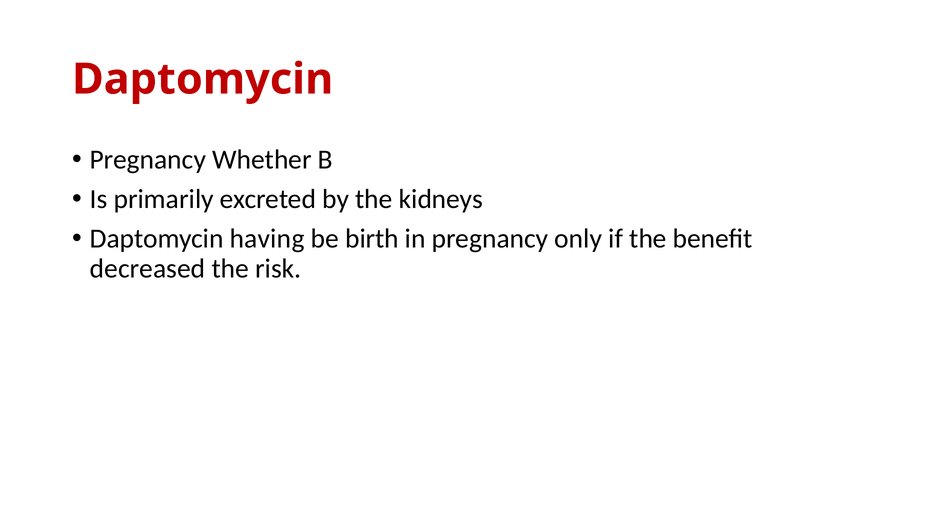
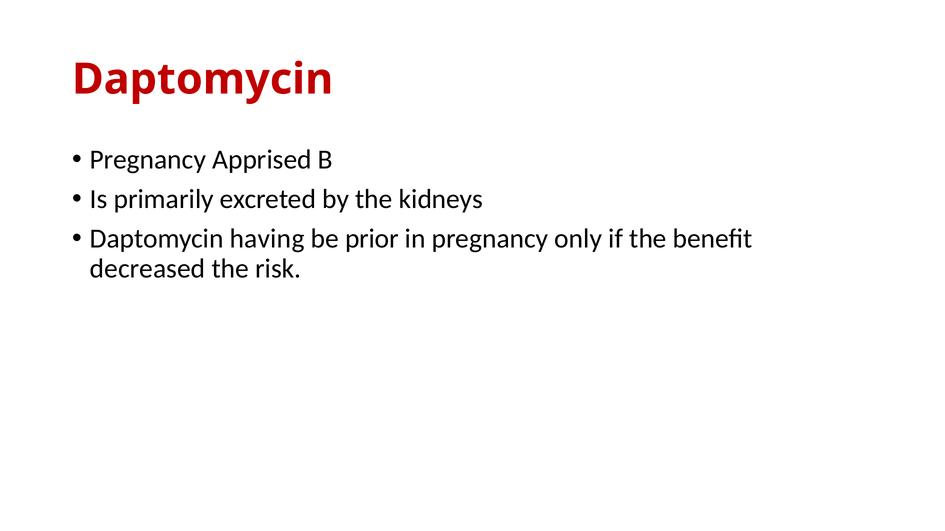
Whether: Whether -> Apprised
birth: birth -> prior
